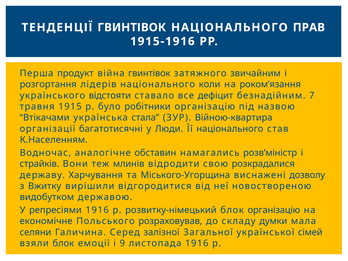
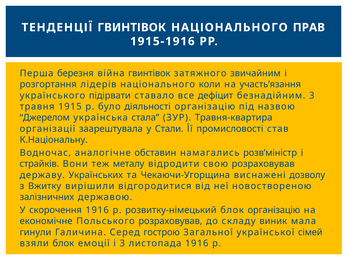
продукт: продукт -> березня
роком’язання: роком’язання -> участь’язання
відстояти: відстояти -> підірвати
безнадійним 7: 7 -> 3
робітники: робітники -> діяльності
Втікачами: Втікачами -> Джерелом
Війною-квартира: Війною-квартира -> Травня-квартира
багатотисячні: багатотисячні -> заарештувала
Люди: Люди -> Стали
Її національного: національного -> промисловості
К.Населенням: К.Населенням -> К.Національну
млинів: млинів -> металу
свою розкрадалися: розкрадалися -> розраховував
Харчування: Харчування -> Українських
Міського-Угорщина: Міського-Угорщина -> Чекаючи-Угорщина
видобутком: видобутком -> залізничних
репресіями: репресіями -> скорочення
думки: думки -> виник
селяни: селяни -> гинули
залізної: залізної -> гострою
і 9: 9 -> 3
